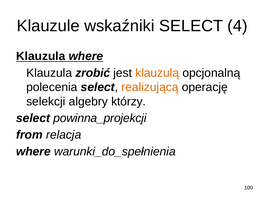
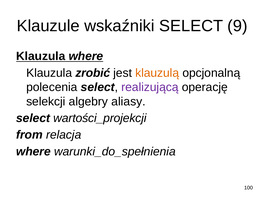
4: 4 -> 9
realizującą colour: orange -> purple
którzy: którzy -> aliasy
powinna_projekcji: powinna_projekcji -> wartości_projekcji
